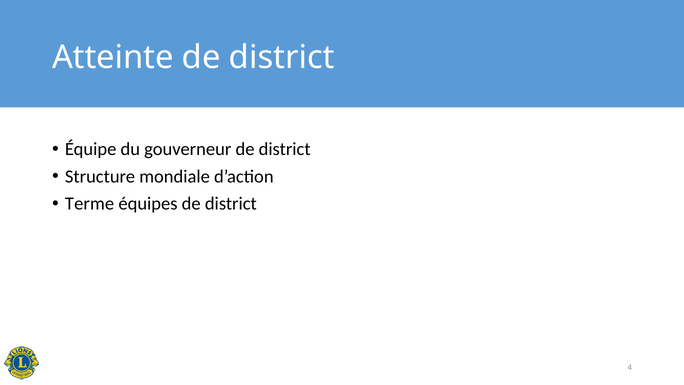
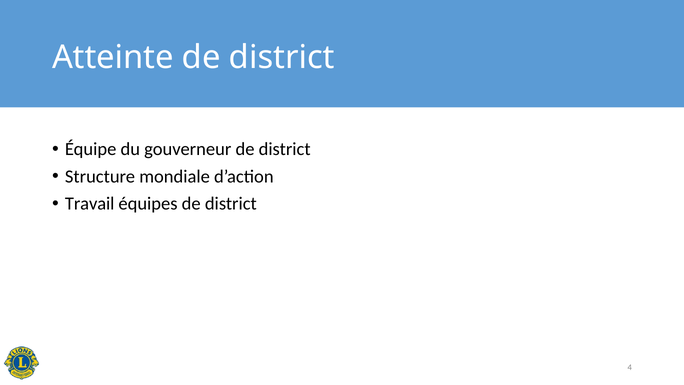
Terme: Terme -> Travail
